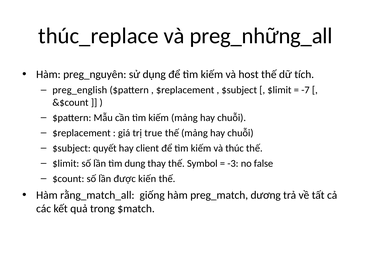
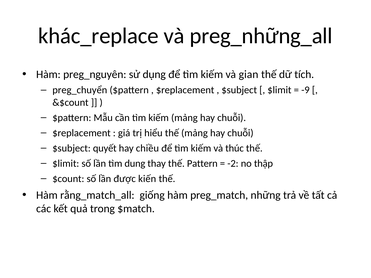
thúc_replace: thúc_replace -> khác_replace
host: host -> gian
preg_english: preg_english -> preg_chuyển
-7: -7 -> -9
true: true -> hiểu
client: client -> chiều
Symbol: Symbol -> Pattern
-3: -3 -> -2
false: false -> thập
dương: dương -> những
